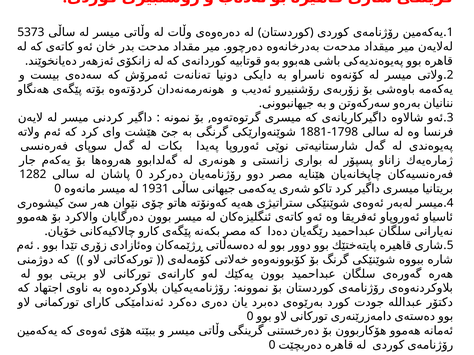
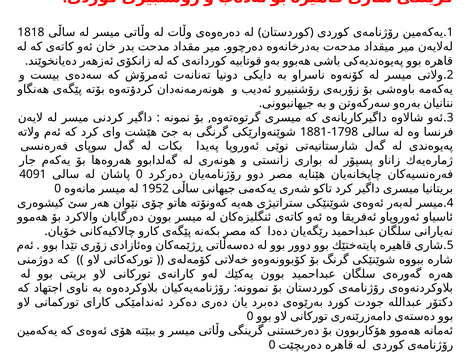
5373: 5373 -> 1818
1282: 1282 -> 4091
1931: 1931 -> 1952
